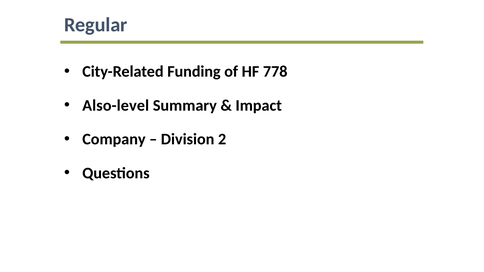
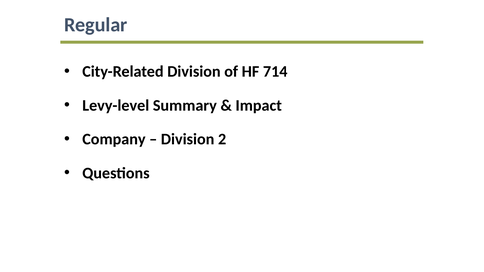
City-Related Funding: Funding -> Division
778: 778 -> 714
Also-level: Also-level -> Levy-level
